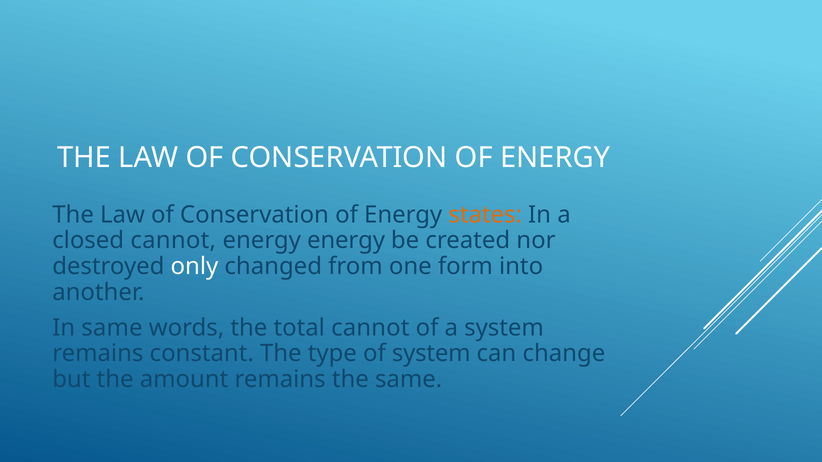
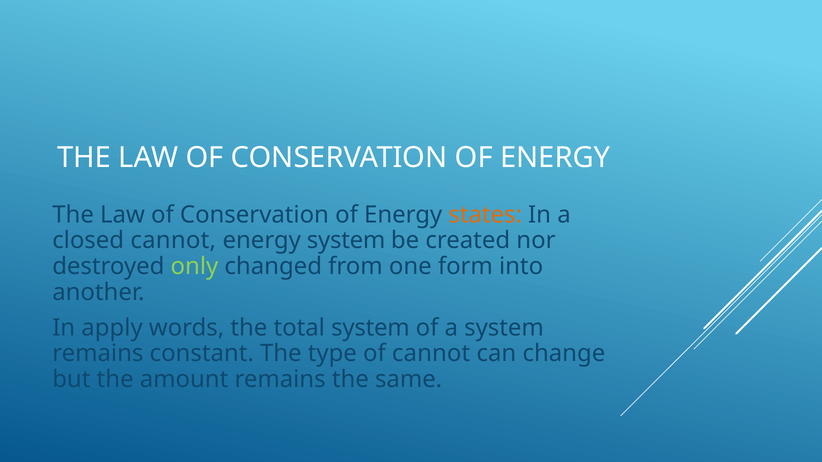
energy energy: energy -> system
only colour: white -> light green
In same: same -> apply
total cannot: cannot -> system
of system: system -> cannot
